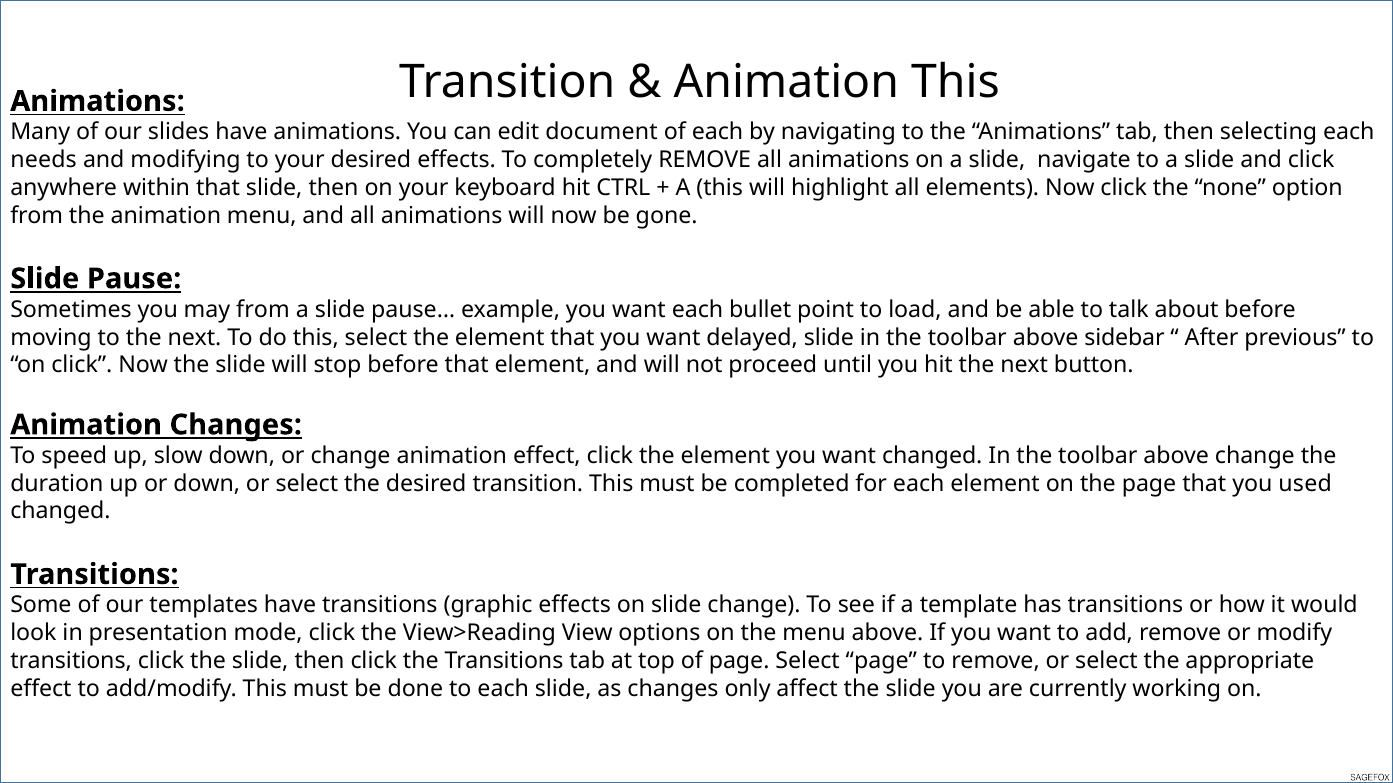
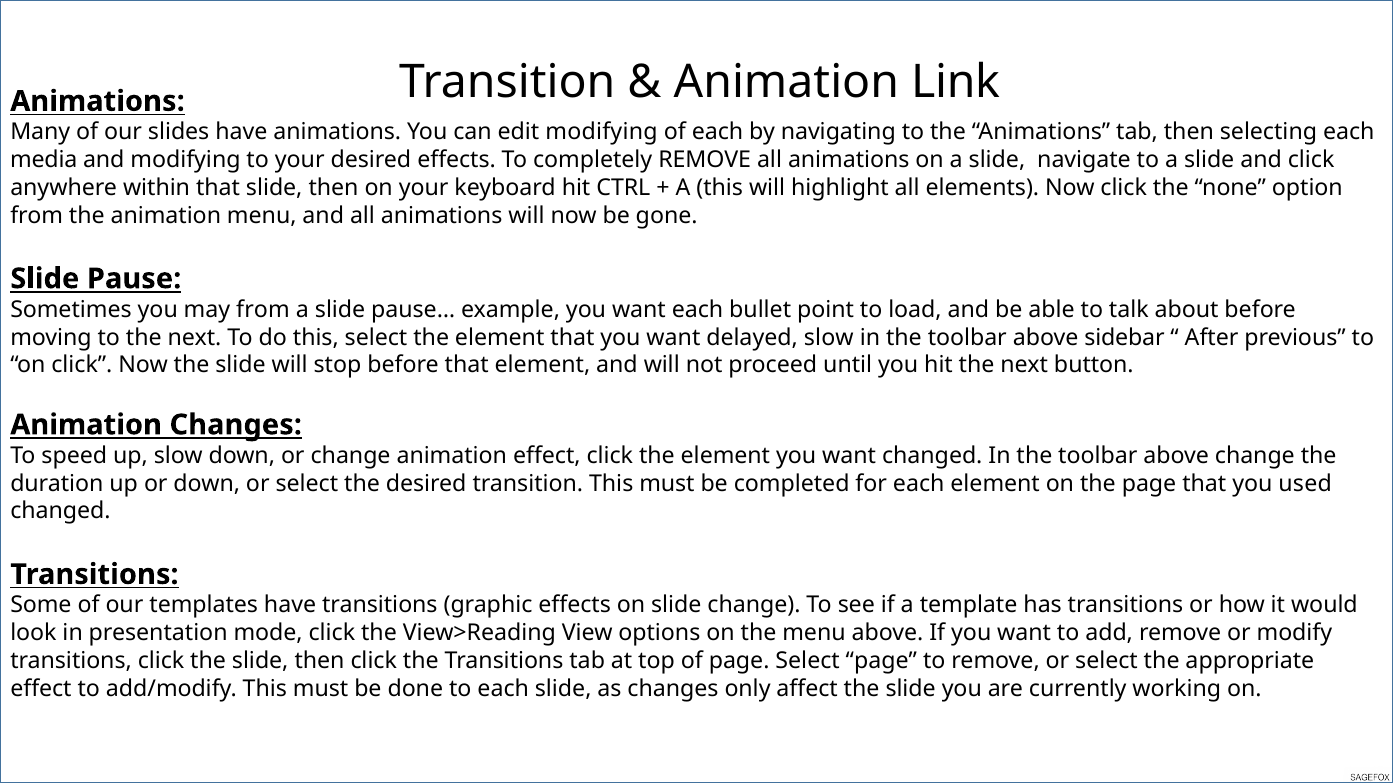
Animation This: This -> Link
edit document: document -> modifying
needs: needs -> media
delayed slide: slide -> slow
